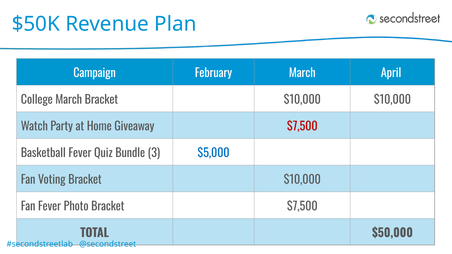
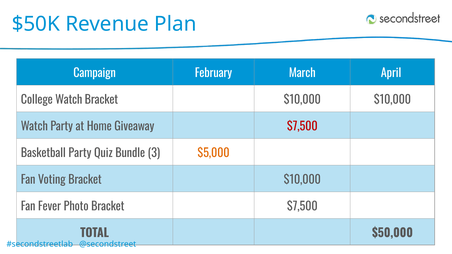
College March: March -> Watch
Basketball Fever: Fever -> Party
$5,000 colour: blue -> orange
